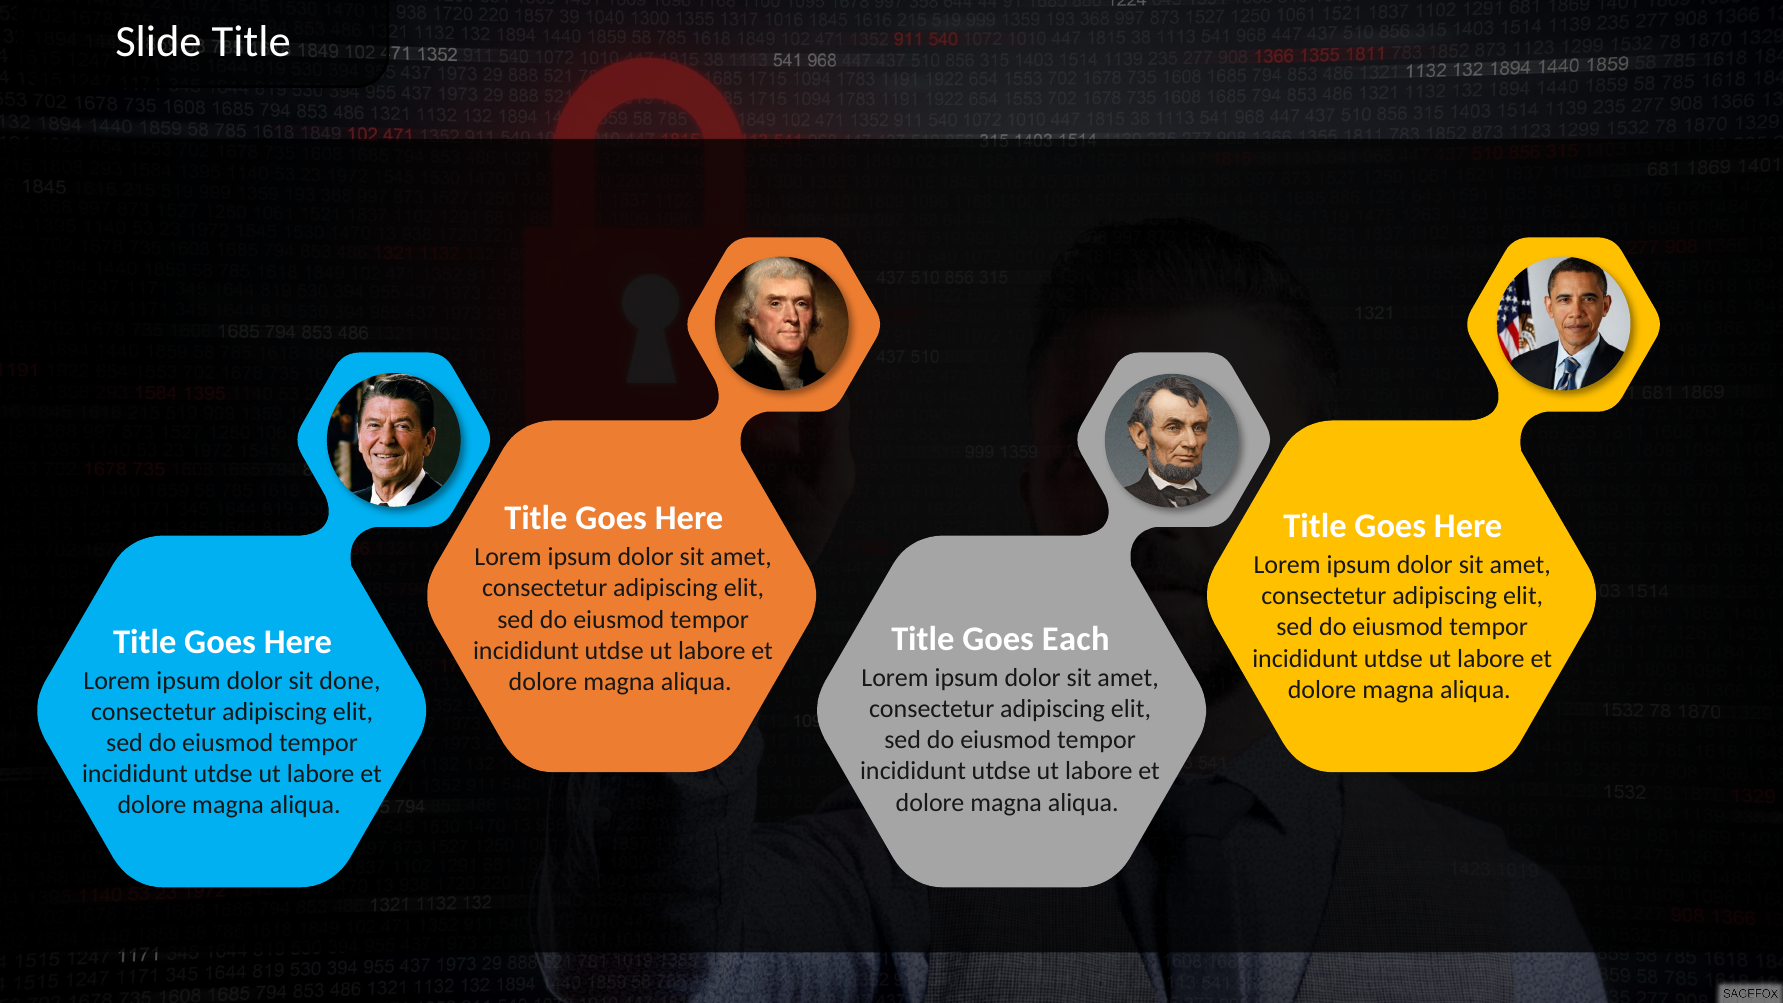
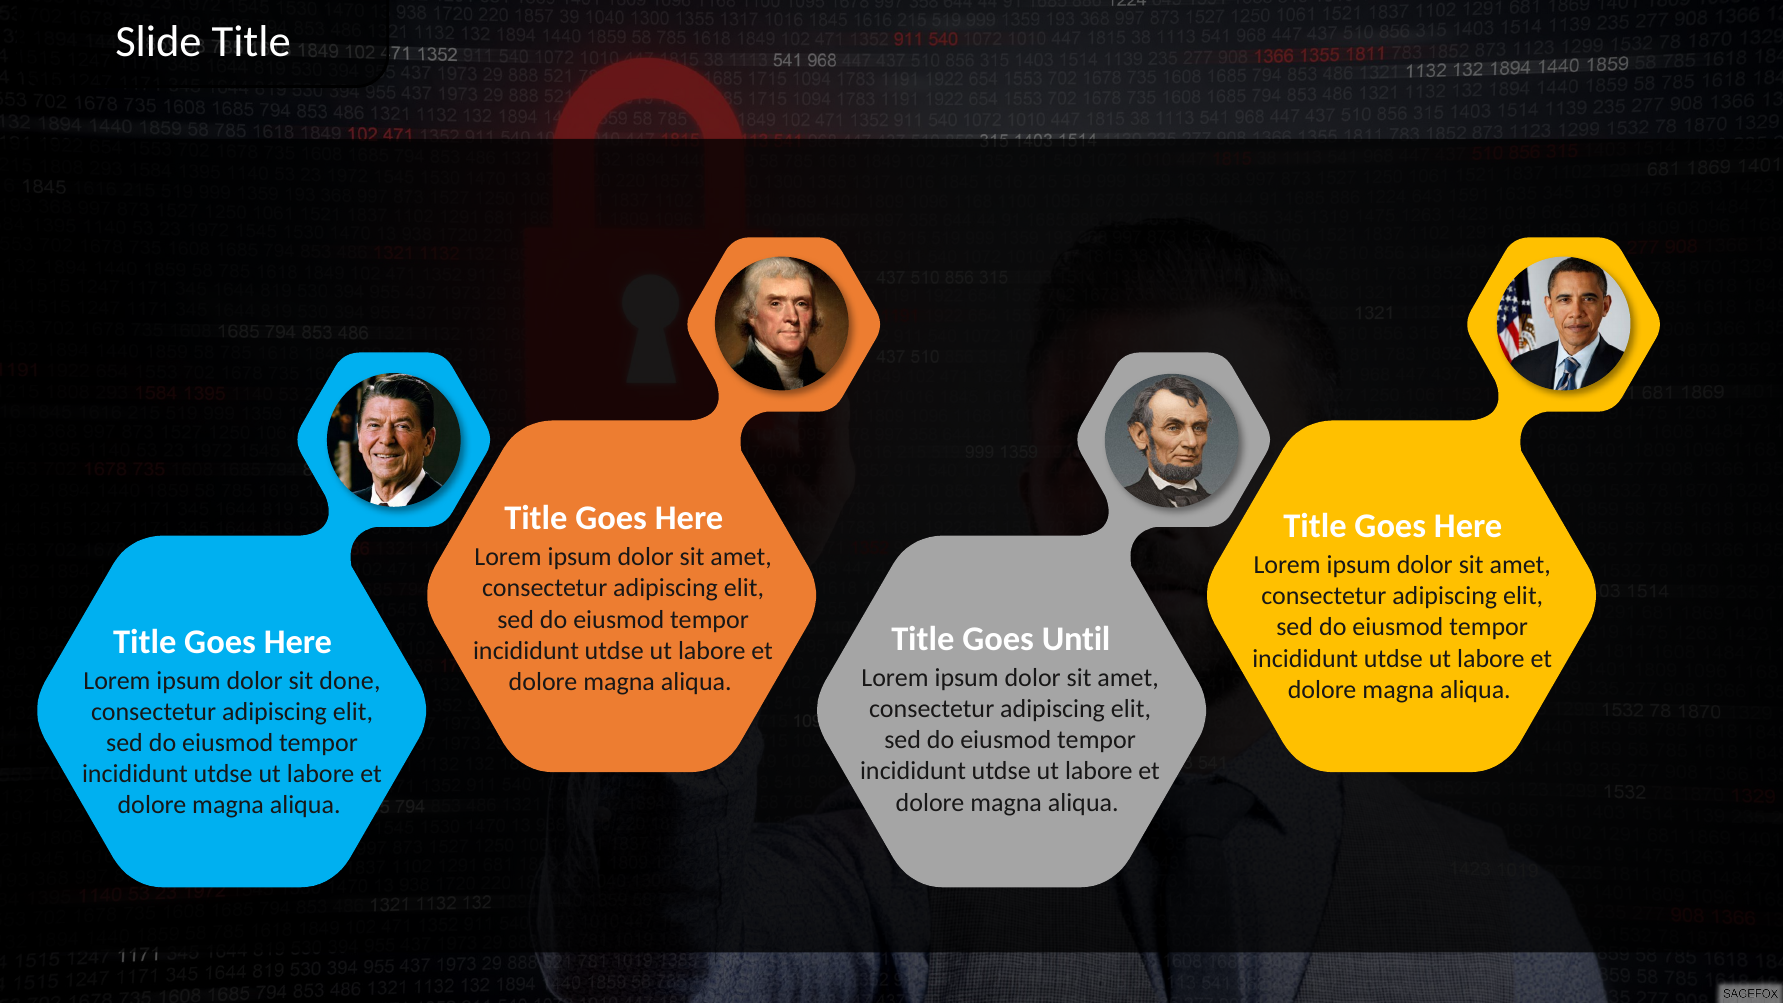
Each: Each -> Until
